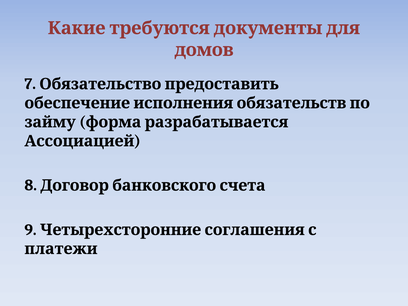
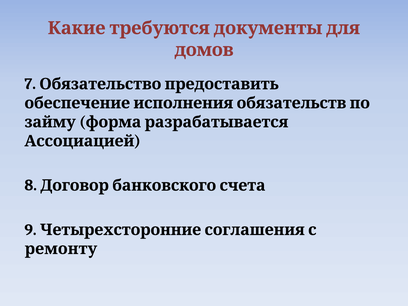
платежи: платежи -> ремонту
